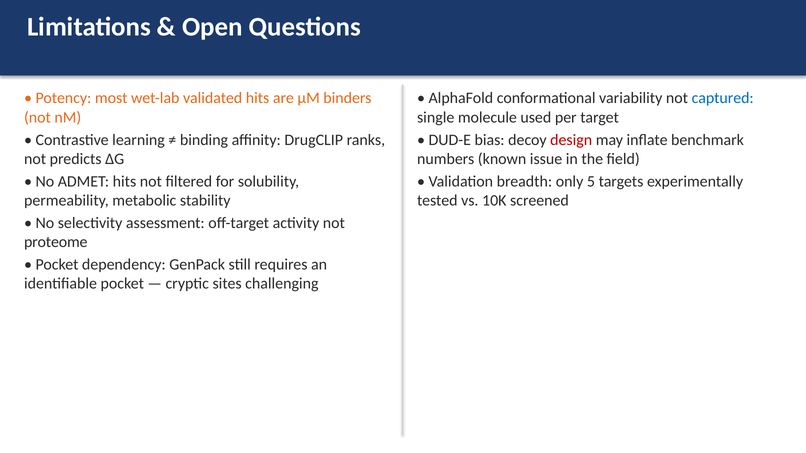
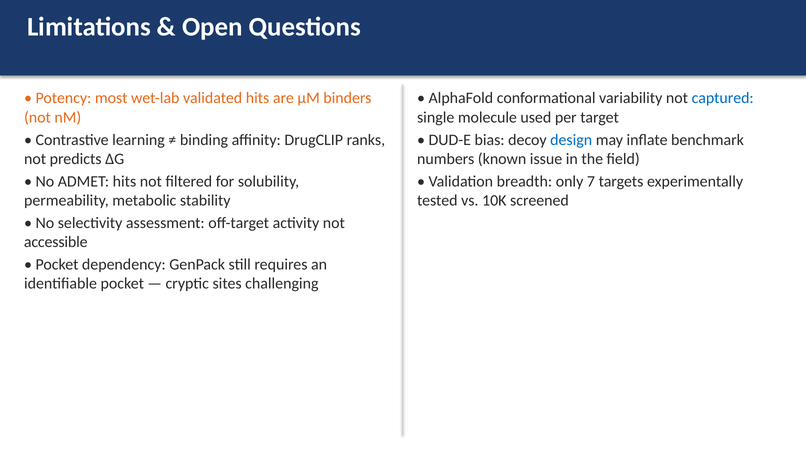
design colour: red -> blue
5: 5 -> 7
proteome: proteome -> accessible
